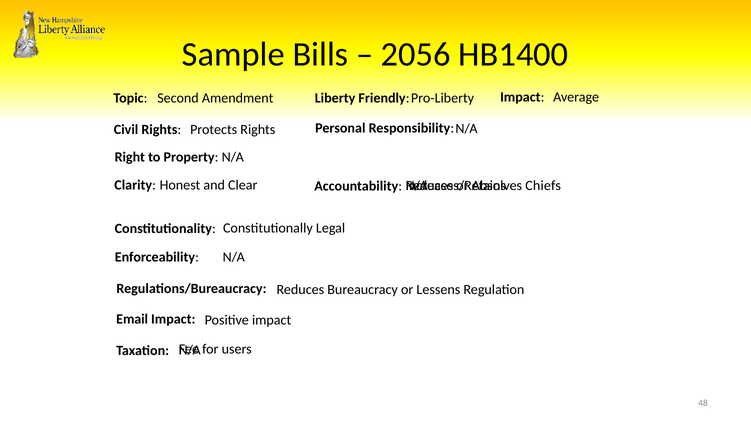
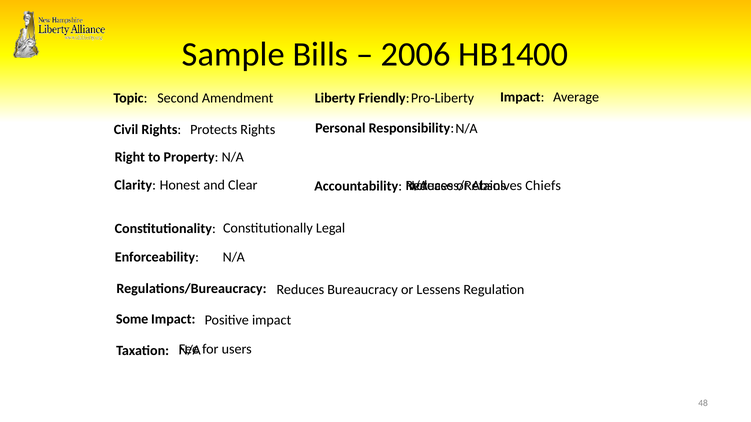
2056: 2056 -> 2006
Email: Email -> Some
